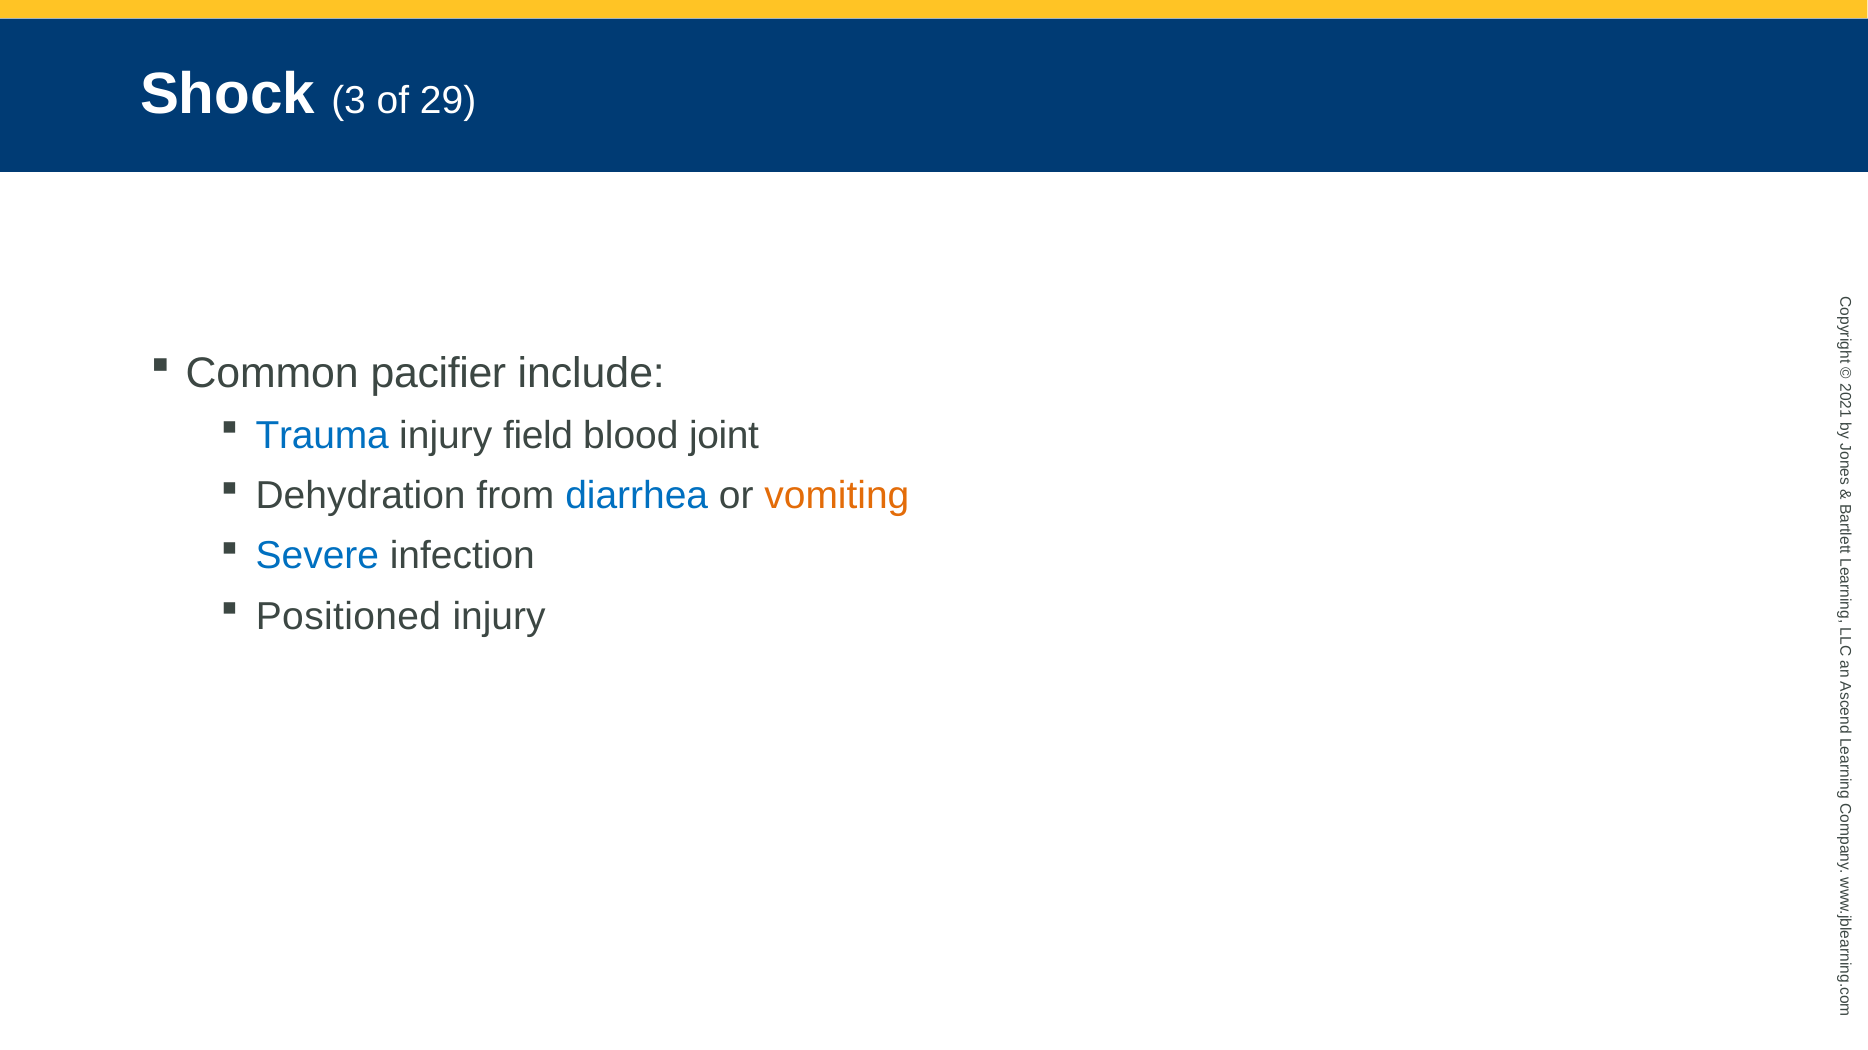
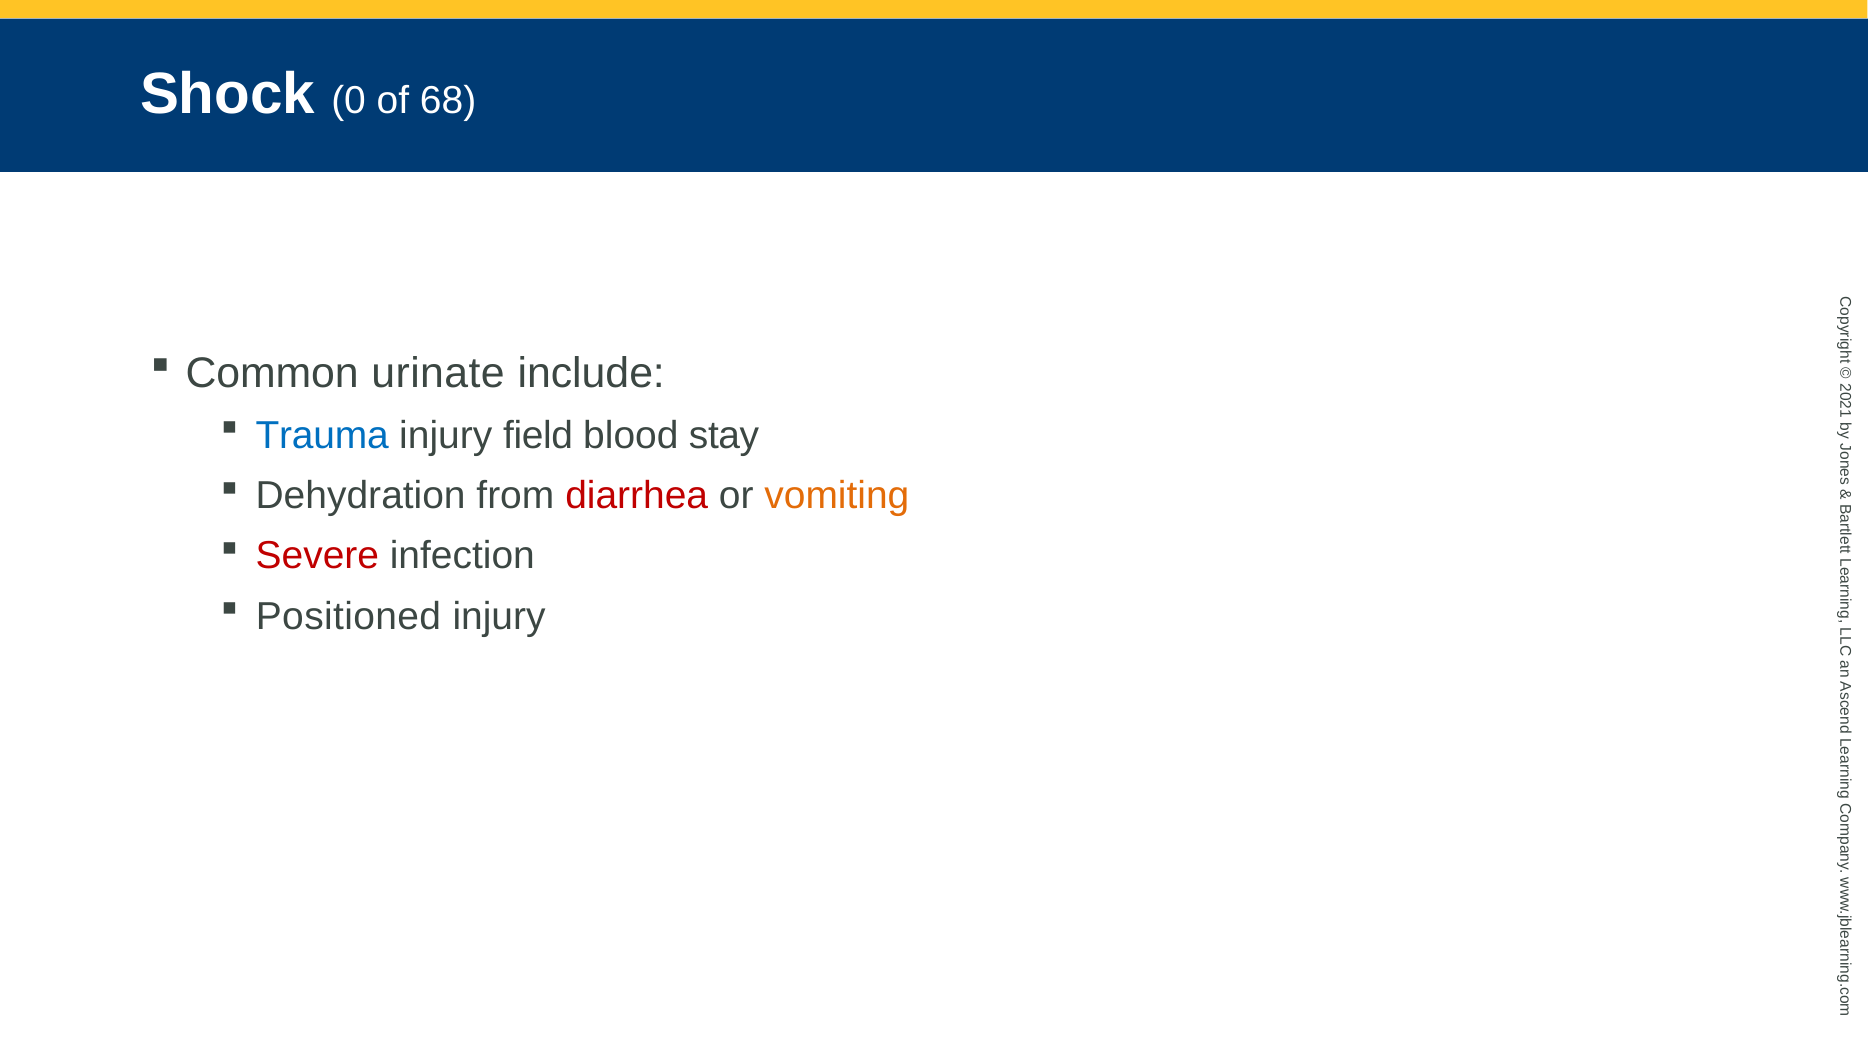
Shock 3: 3 -> 0
29: 29 -> 68
pacifier: pacifier -> urinate
joint: joint -> stay
diarrhea colour: blue -> red
Severe colour: blue -> red
